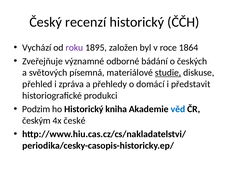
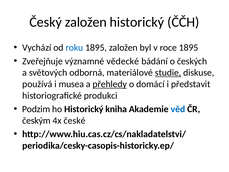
Český recenzí: recenzí -> založen
roku colour: purple -> blue
roce 1864: 1864 -> 1895
odborné: odborné -> vědecké
písemná: písemná -> odborná
přehled: přehled -> používá
zpráva: zpráva -> musea
přehledy underline: none -> present
